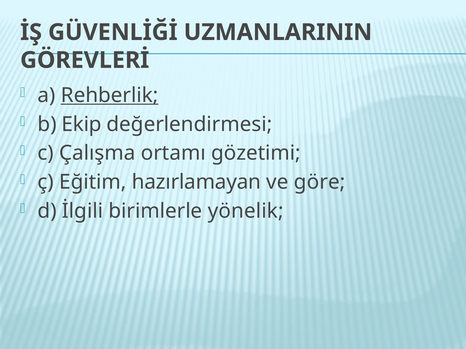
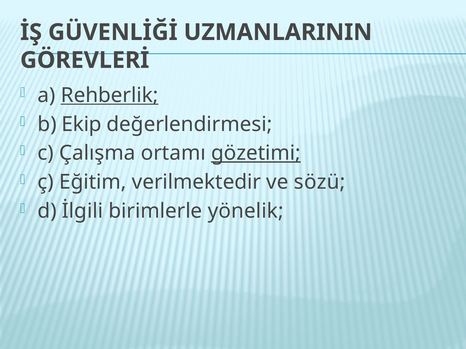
gözetimi underline: none -> present
hazırlamayan: hazırlamayan -> verilmektedir
göre: göre -> sözü
